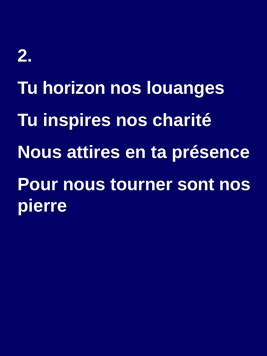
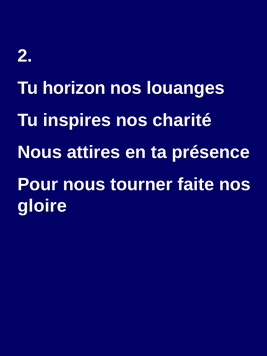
sont: sont -> faite
pierre: pierre -> gloire
